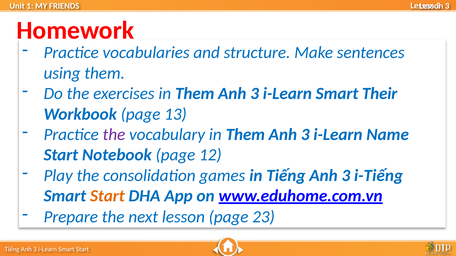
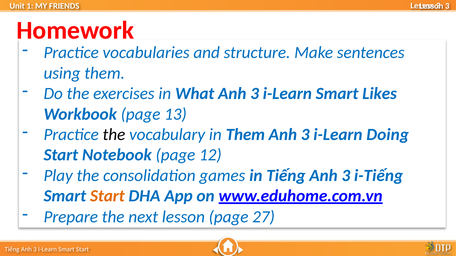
exercises in Them: Them -> What
Their: Their -> Likes
the at (114, 135) colour: purple -> black
Name: Name -> Doing
23: 23 -> 27
